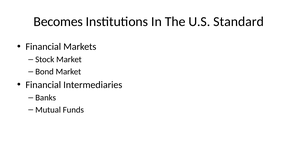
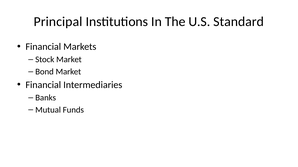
Becomes: Becomes -> Principal
